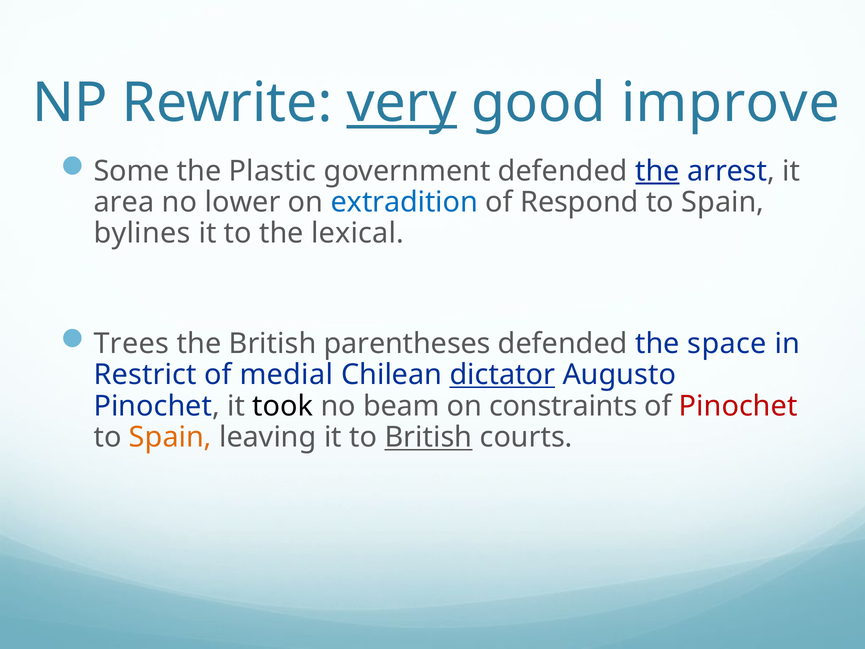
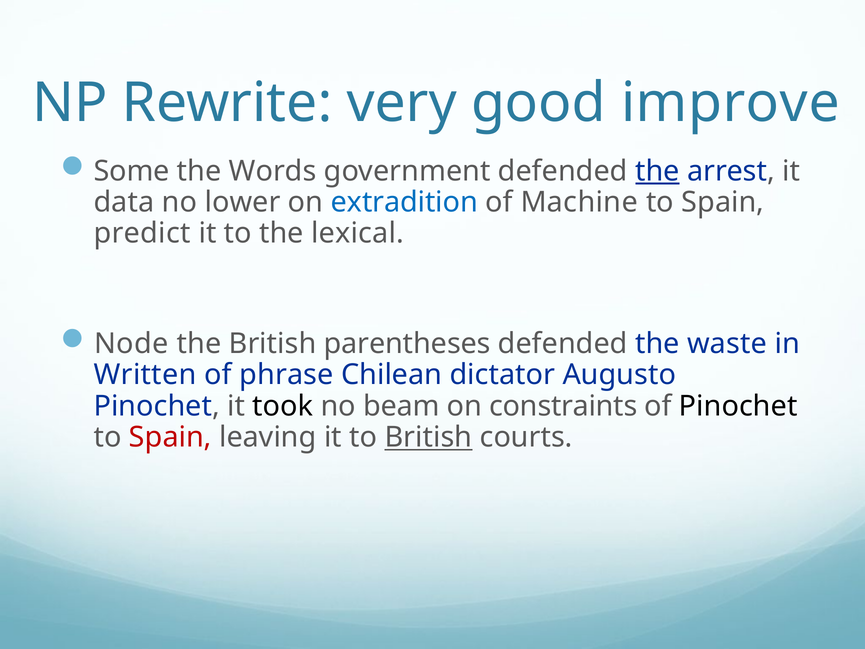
very underline: present -> none
Plastic: Plastic -> Words
area: area -> data
Respond: Respond -> Machine
bylines: bylines -> predict
Trees: Trees -> Node
space: space -> waste
Restrict: Restrict -> Written
medial: medial -> phrase
dictator underline: present -> none
Pinochet at (738, 406) colour: red -> black
Spain at (170, 437) colour: orange -> red
